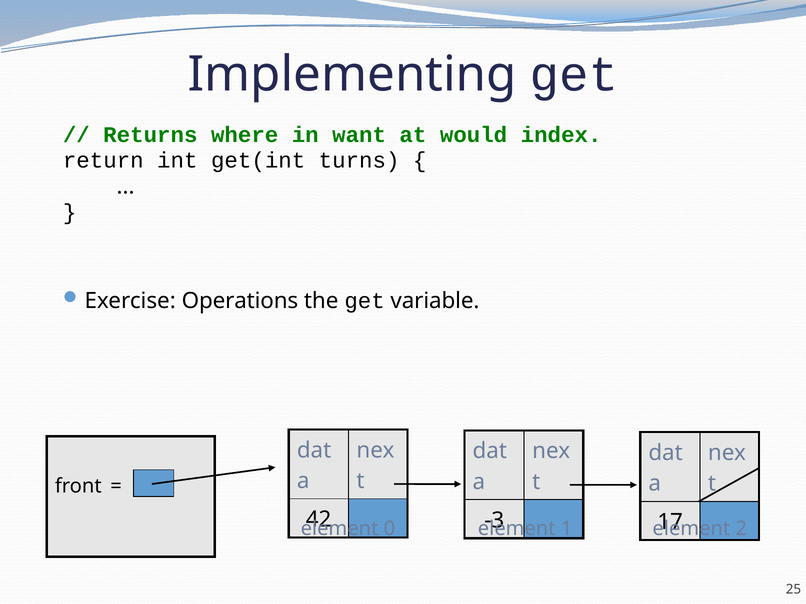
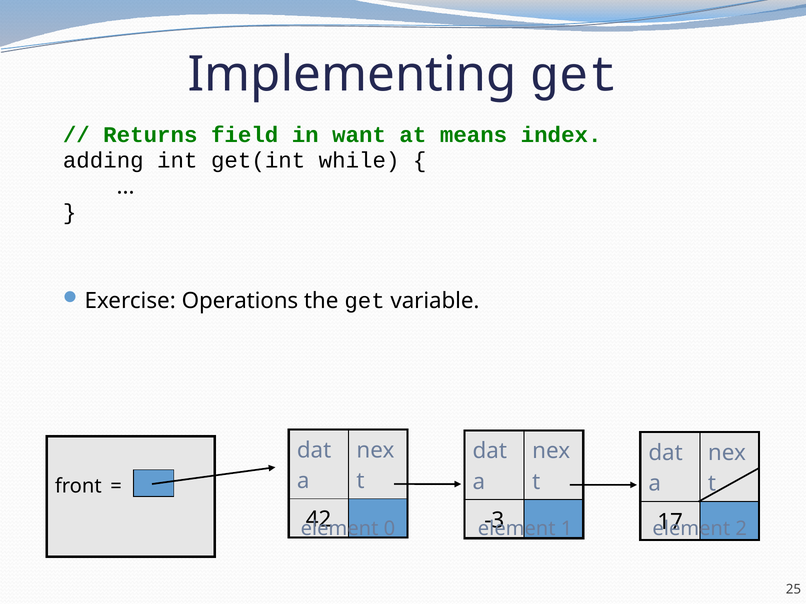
where: where -> field
would: would -> means
return: return -> adding
turns: turns -> while
